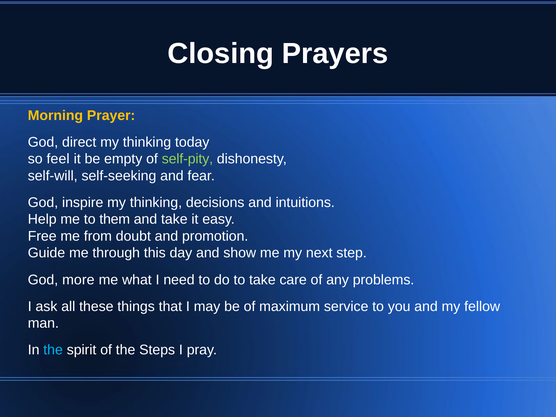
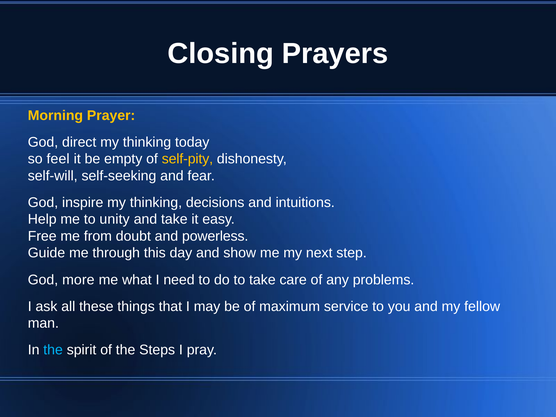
self-pity colour: light green -> yellow
them: them -> unity
promotion: promotion -> powerless
